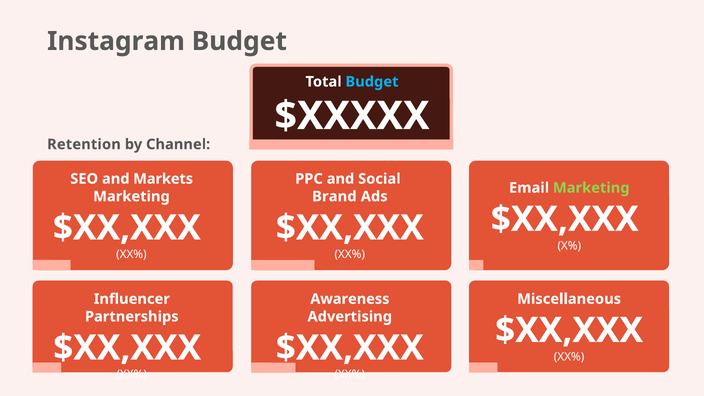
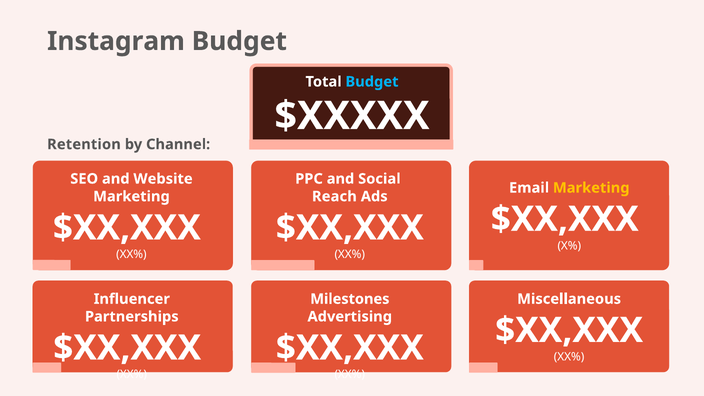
Markets: Markets -> Website
Marketing at (591, 188) colour: light green -> yellow
Brand: Brand -> Reach
Awareness: Awareness -> Milestones
